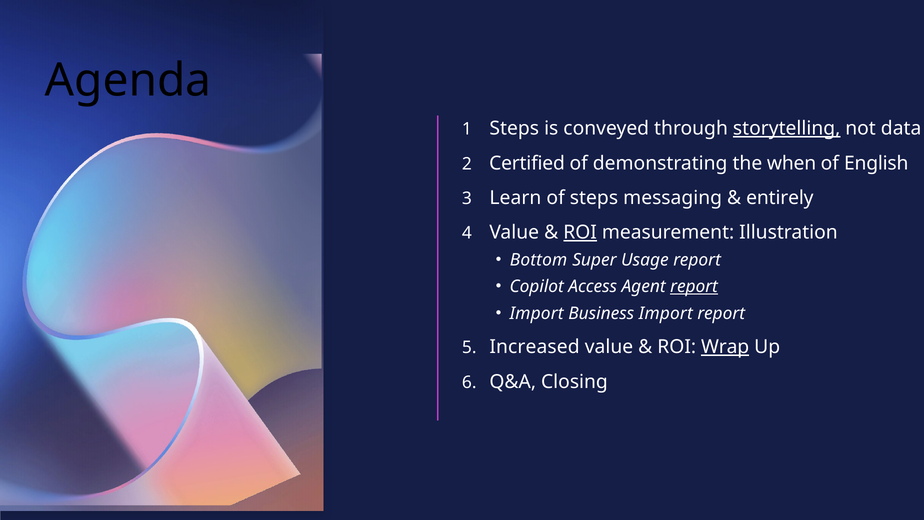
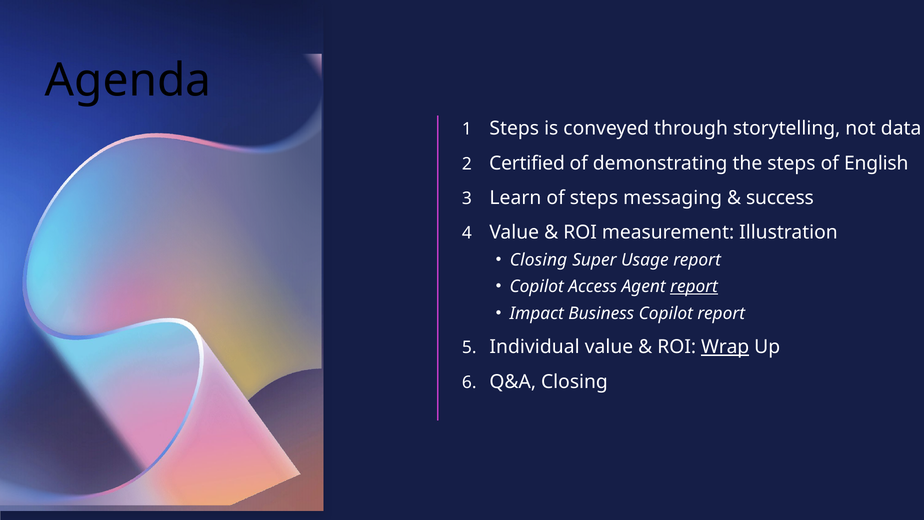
storytelling underline: present -> none
the when: when -> steps
entirely: entirely -> success
ROI at (580, 232) underline: present -> none
Bottom at (539, 260): Bottom -> Closing
Import at (537, 313): Import -> Impact
Business Import: Import -> Copilot
Increased: Increased -> Individual
